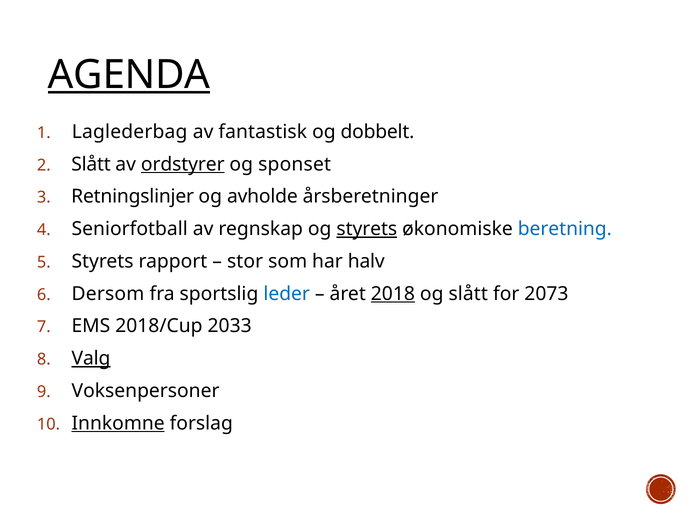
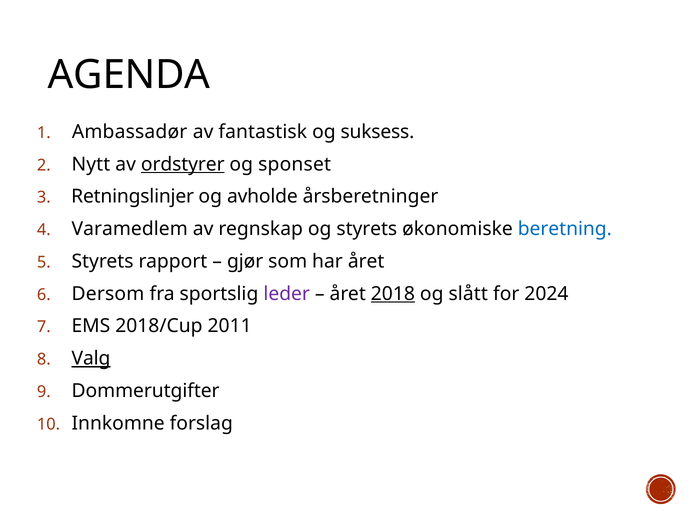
AGENDA underline: present -> none
Laglederbag: Laglederbag -> Ambassadør
dobbelt: dobbelt -> suksess
Slått at (91, 164): Slått -> Nytt
Seniorfotball: Seniorfotball -> Varamedlem
styrets at (367, 229) underline: present -> none
stor: stor -> gjør
har halv: halv -> året
leder colour: blue -> purple
2073: 2073 -> 2024
2033: 2033 -> 2011
Voksenpersoner: Voksenpersoner -> Dommerutgifter
Innkomne underline: present -> none
